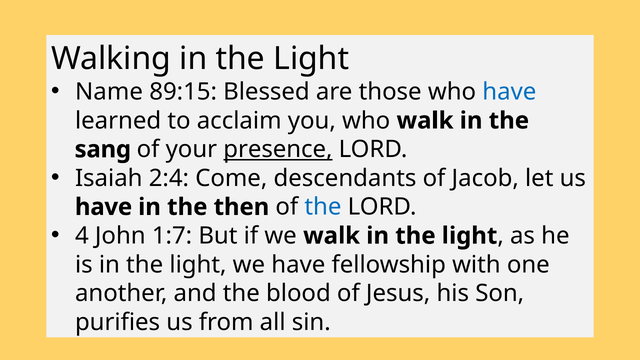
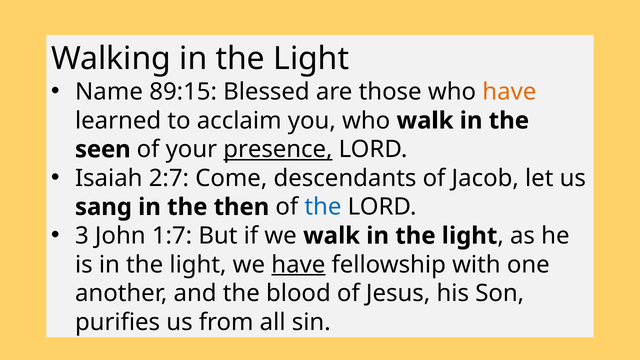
have at (509, 92) colour: blue -> orange
sang: sang -> seen
2:4: 2:4 -> 2:7
have at (104, 207): have -> sang
4: 4 -> 3
have at (298, 265) underline: none -> present
